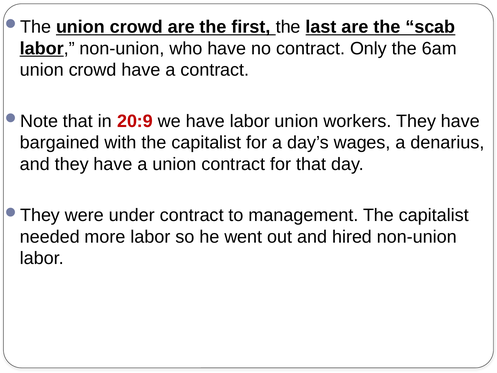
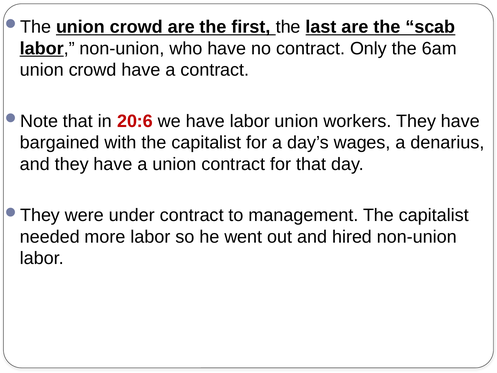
20:9: 20:9 -> 20:6
